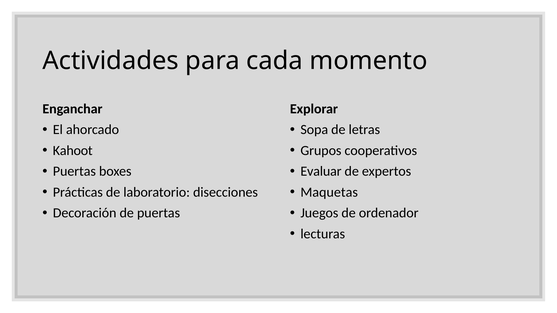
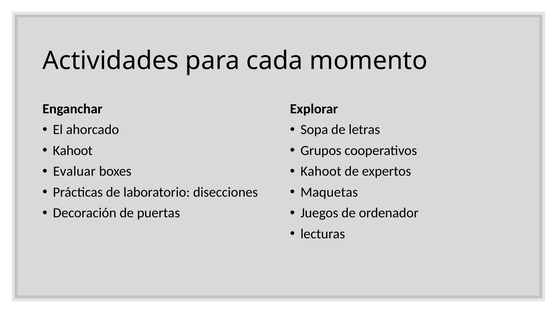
Puertas at (74, 172): Puertas -> Evaluar
Evaluar at (321, 172): Evaluar -> Kahoot
